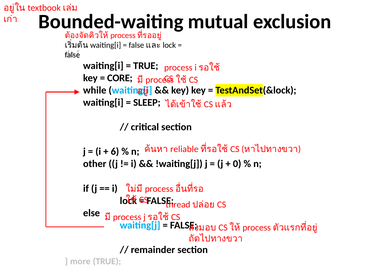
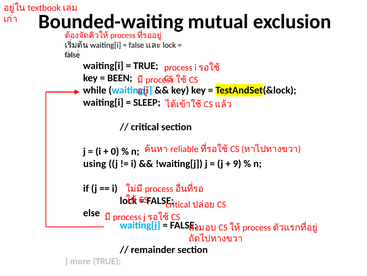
CORE: CORE -> BEEN
6: 6 -> 0
other: other -> using
0: 0 -> 9
thread at (178, 204): thread -> critical
